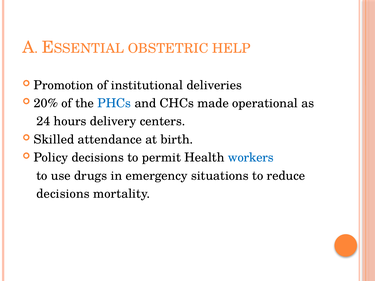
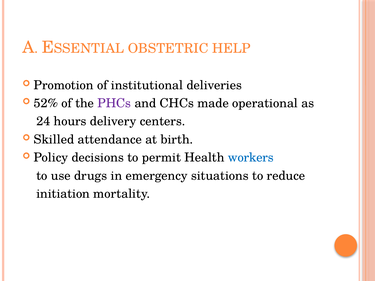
20%: 20% -> 52%
PHCs colour: blue -> purple
decisions at (63, 194): decisions -> initiation
